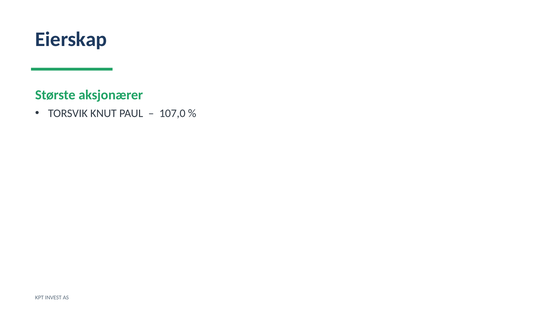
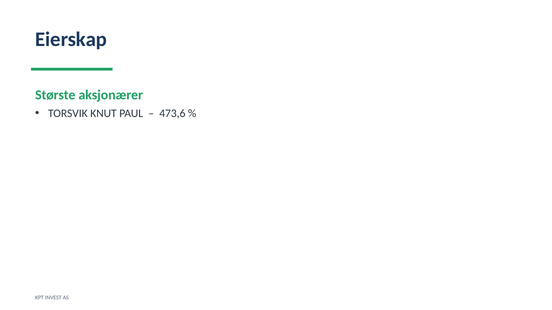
107,0: 107,0 -> 473,6
